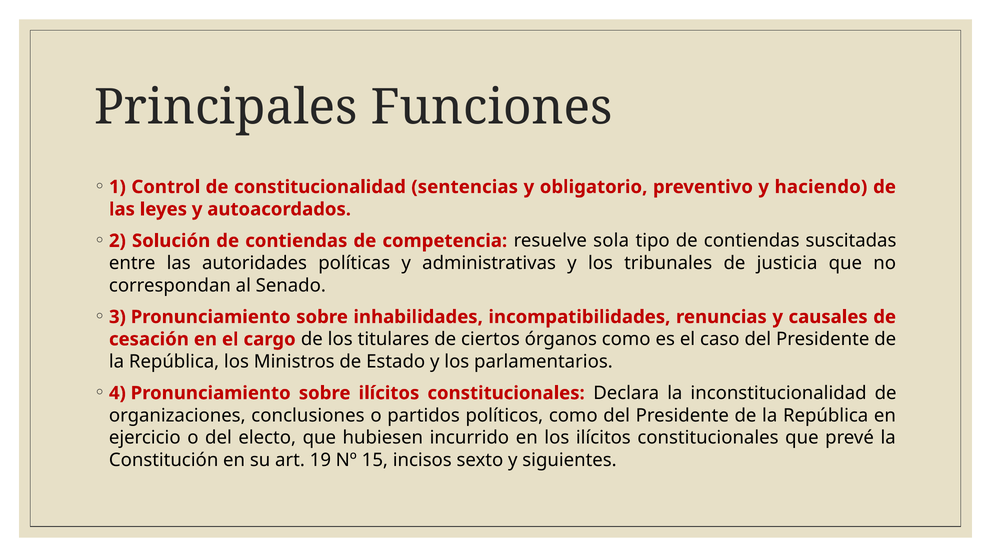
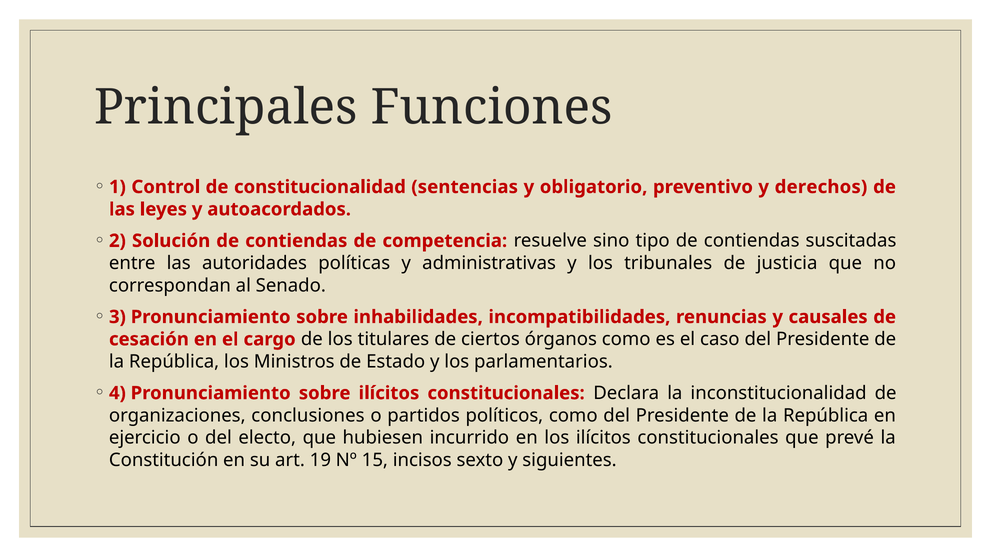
haciendo: haciendo -> derechos
sola: sola -> sino
